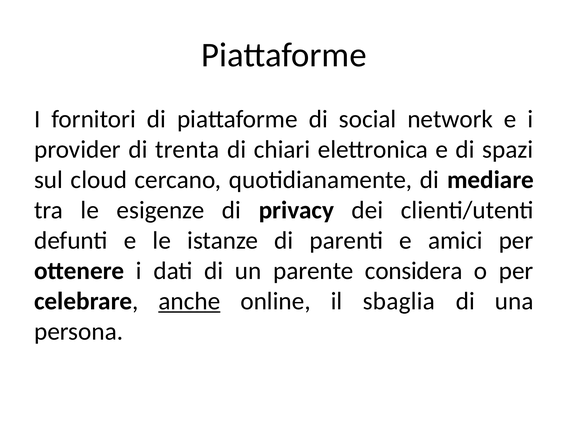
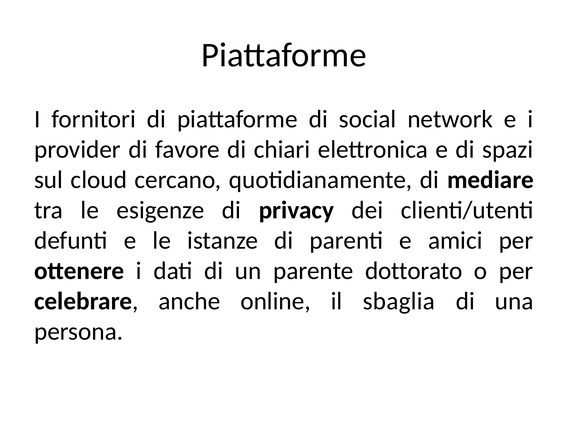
trenta: trenta -> favore
considera: considera -> dottorato
anche underline: present -> none
